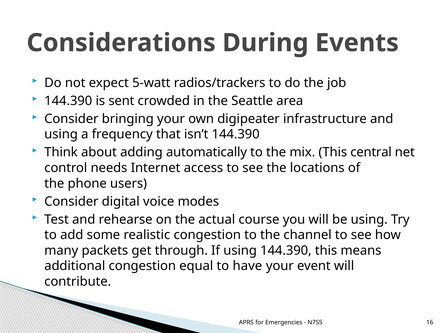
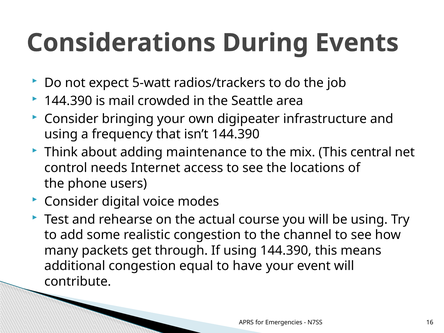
sent: sent -> mail
automatically: automatically -> maintenance
